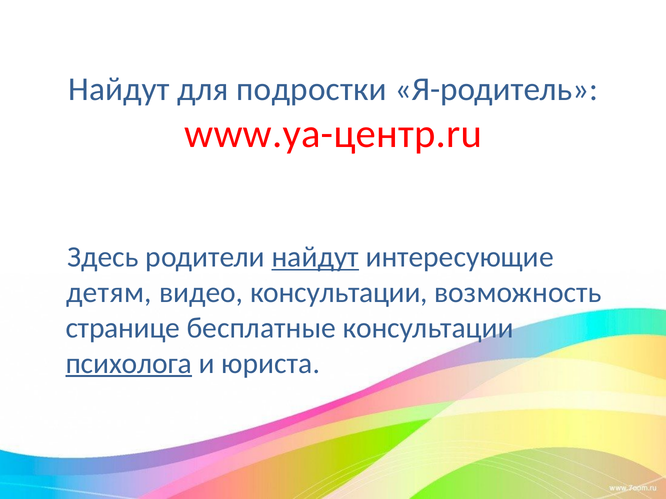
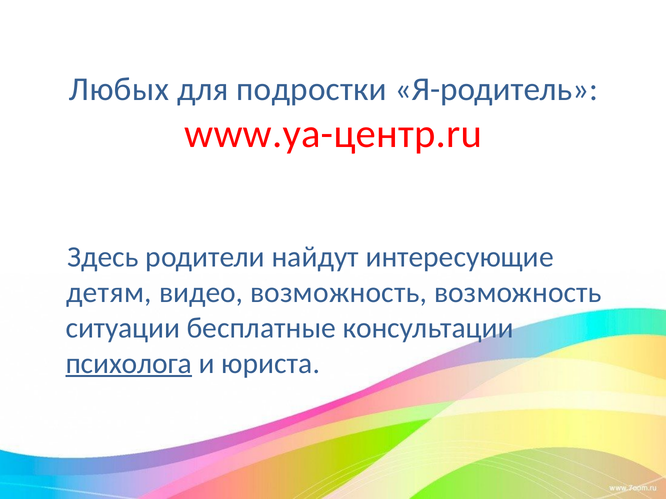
Найдут at (119, 89): Найдут -> Любых
найдут at (315, 257) underline: present -> none
видео консультации: консультации -> возможность
странице: странице -> ситуации
